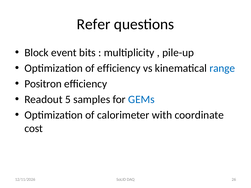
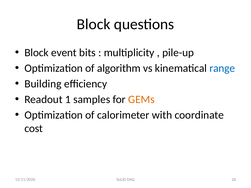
Refer at (94, 24): Refer -> Block
of efficiency: efficiency -> algorithm
Positron: Positron -> Building
5: 5 -> 1
GEMs colour: blue -> orange
